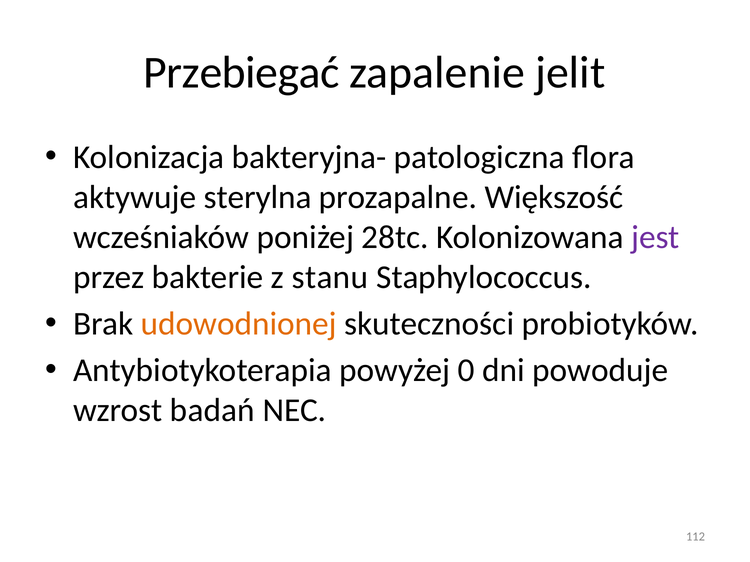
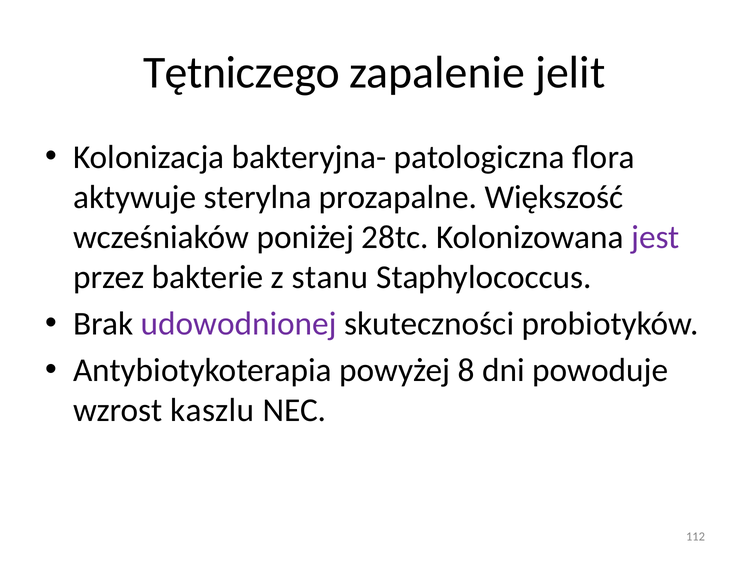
Przebiegać: Przebiegać -> Tętniczego
udowodnionej colour: orange -> purple
0: 0 -> 8
badań: badań -> kaszlu
